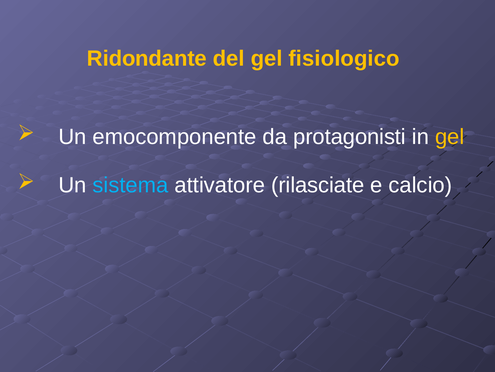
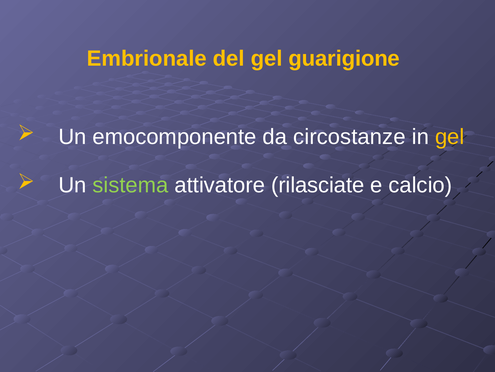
Ridondante: Ridondante -> Embrionale
fisiologico: fisiologico -> guarigione
protagonisti: protagonisti -> circostanze
sistema colour: light blue -> light green
